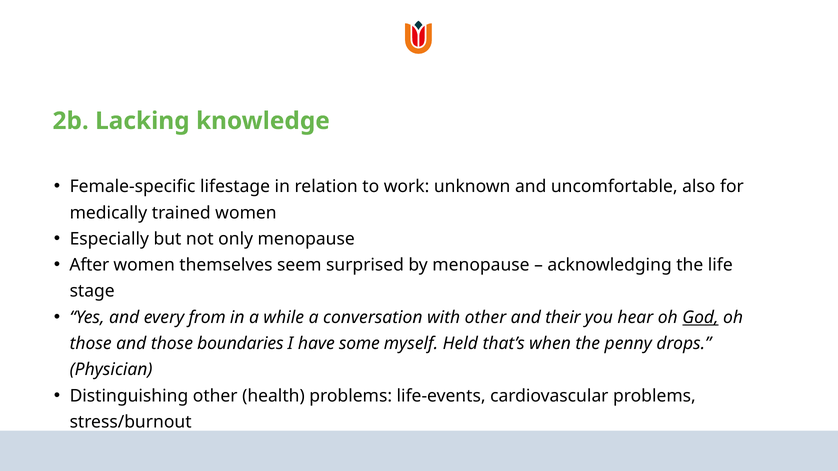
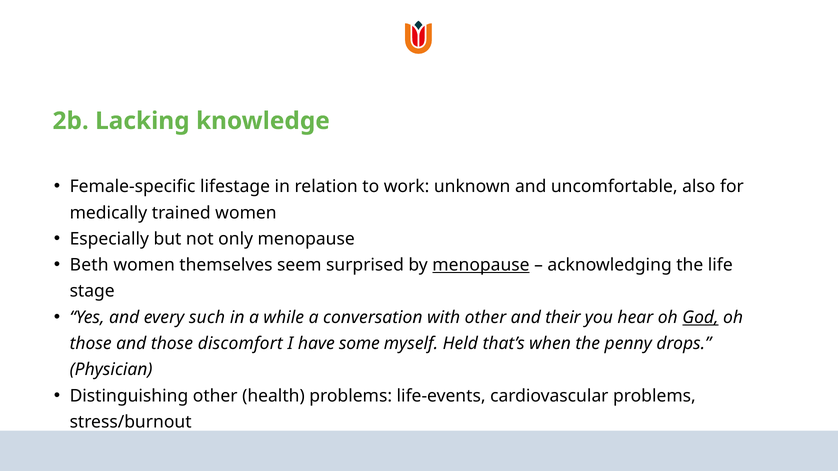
After: After -> Beth
menopause at (481, 265) underline: none -> present
from: from -> such
boundaries: boundaries -> discomfort
